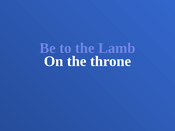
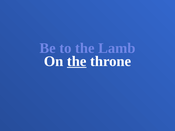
the at (77, 61) underline: none -> present
